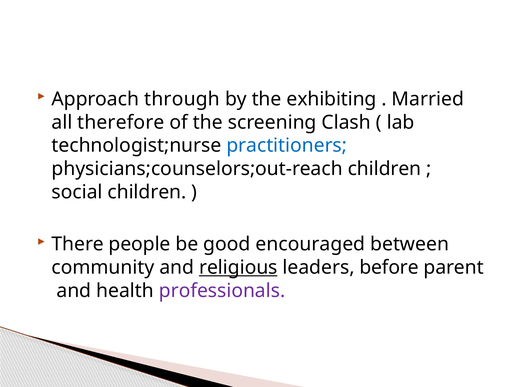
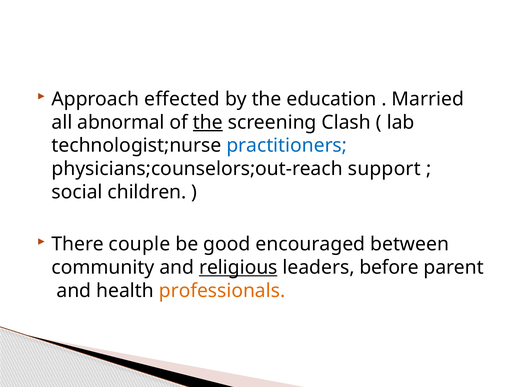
through: through -> effected
exhibiting: exhibiting -> education
therefore: therefore -> abnormal
the at (208, 122) underline: none -> present
physicians;counselors;out-reach children: children -> support
people: people -> couple
professionals colour: purple -> orange
